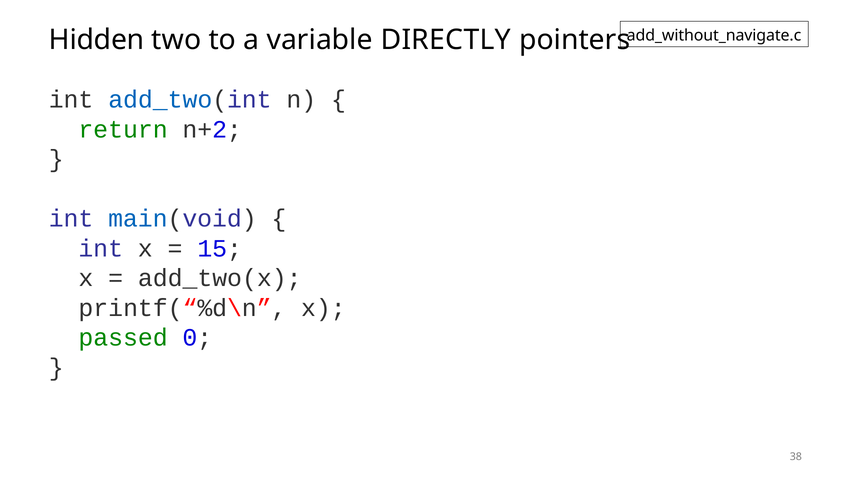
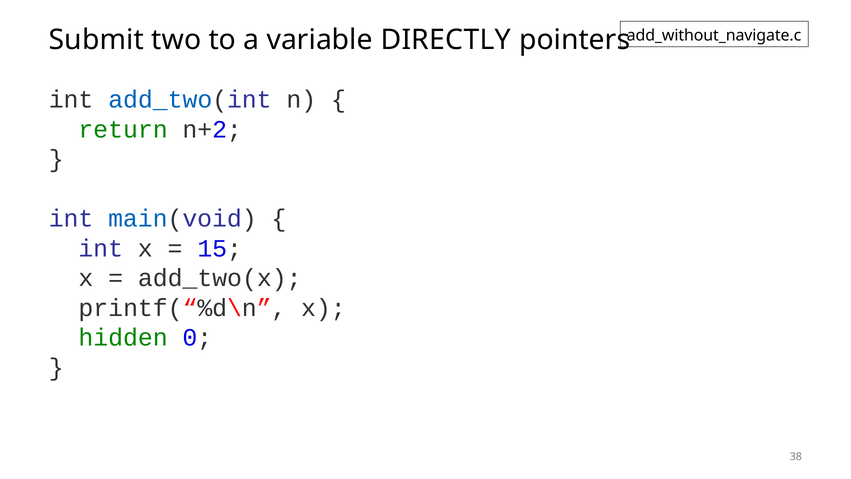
Hidden: Hidden -> Submit
passed: passed -> hidden
